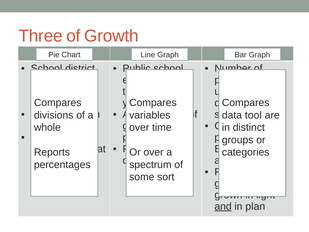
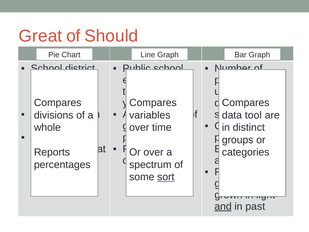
Three: Three -> Great
of Growth: Growth -> Should
sort underline: none -> present
in plan: plan -> past
